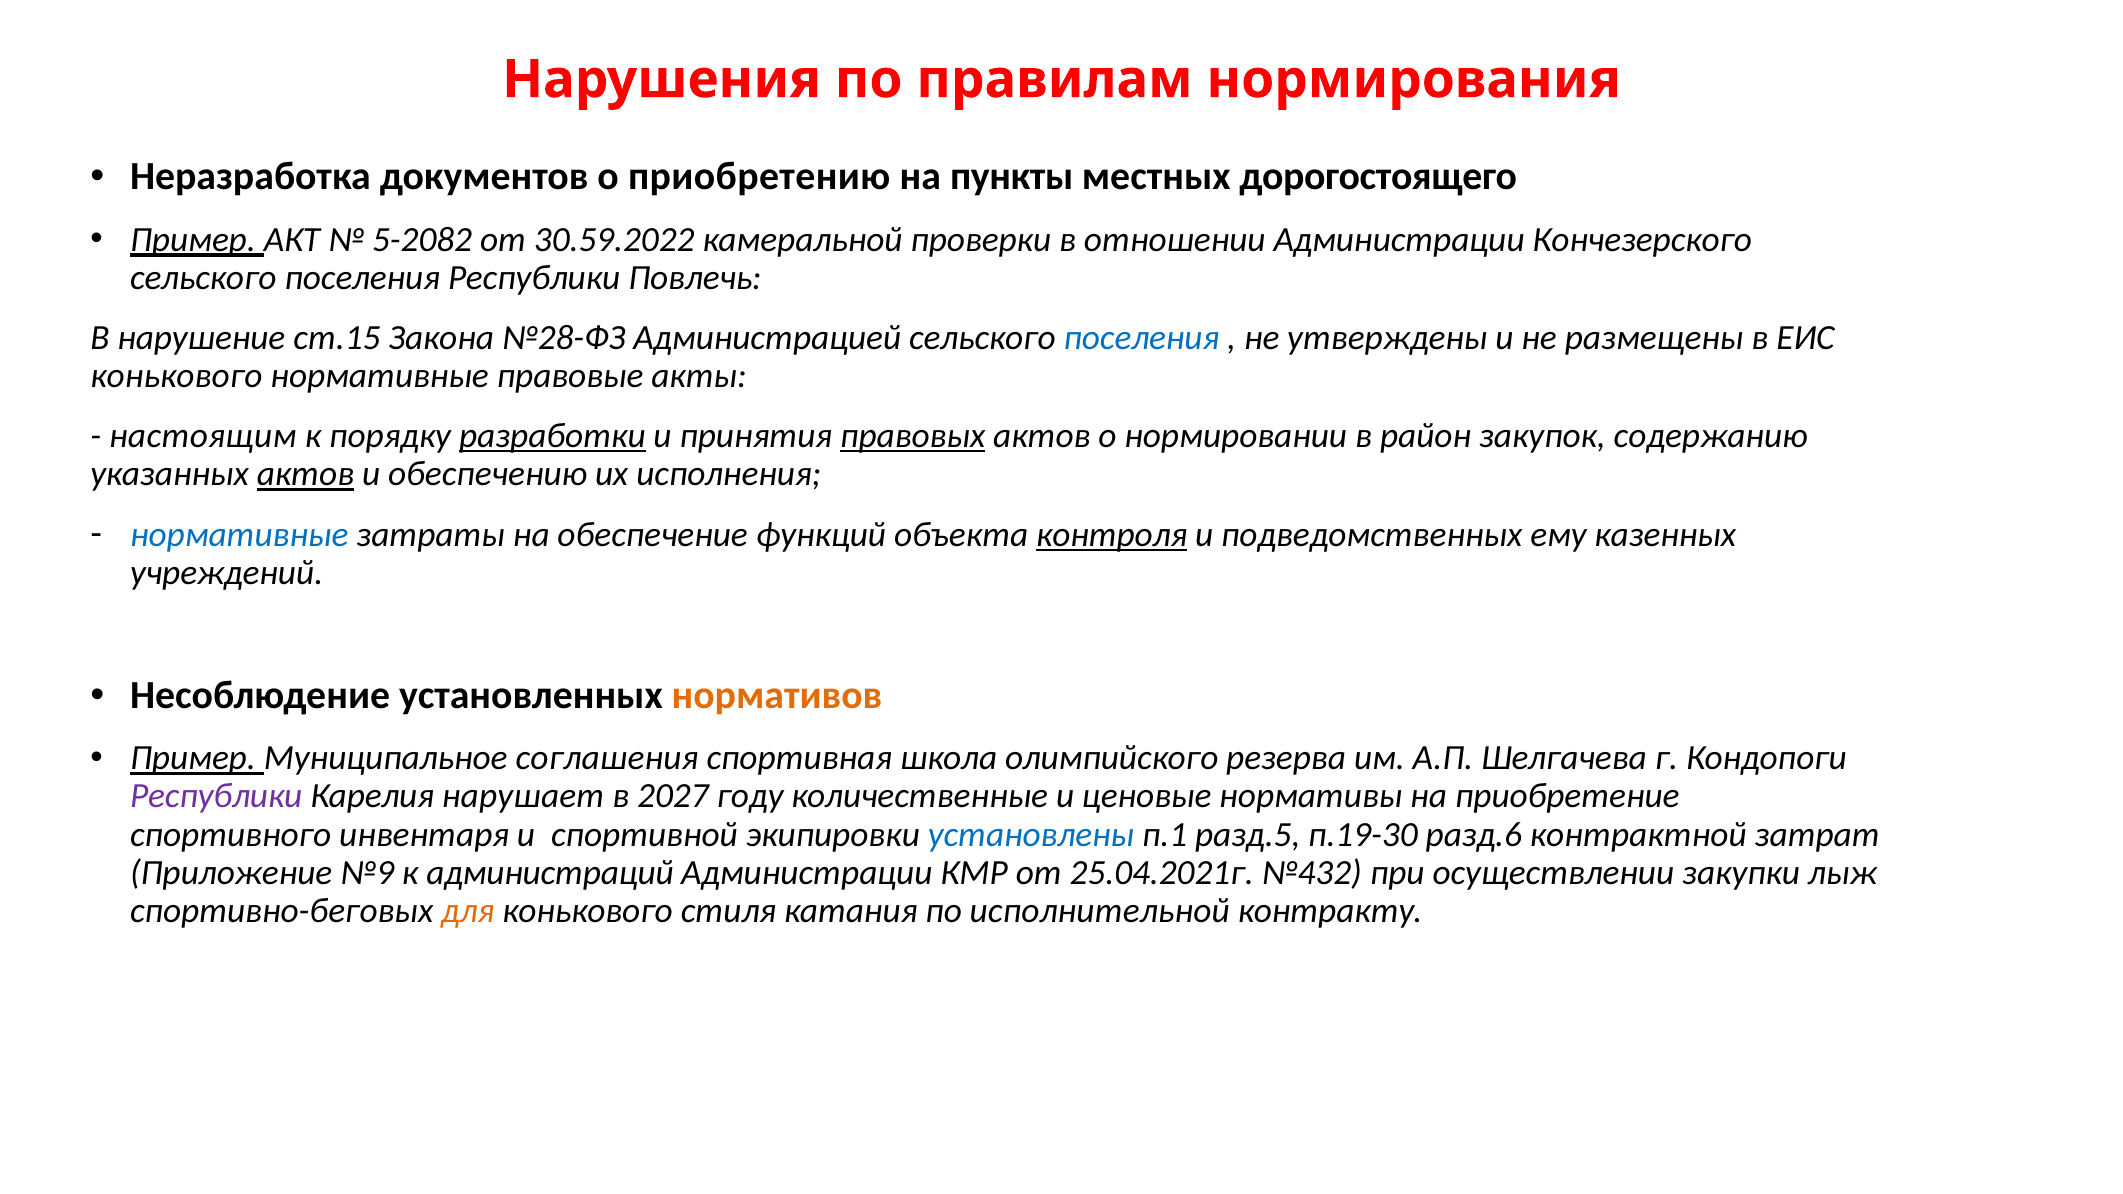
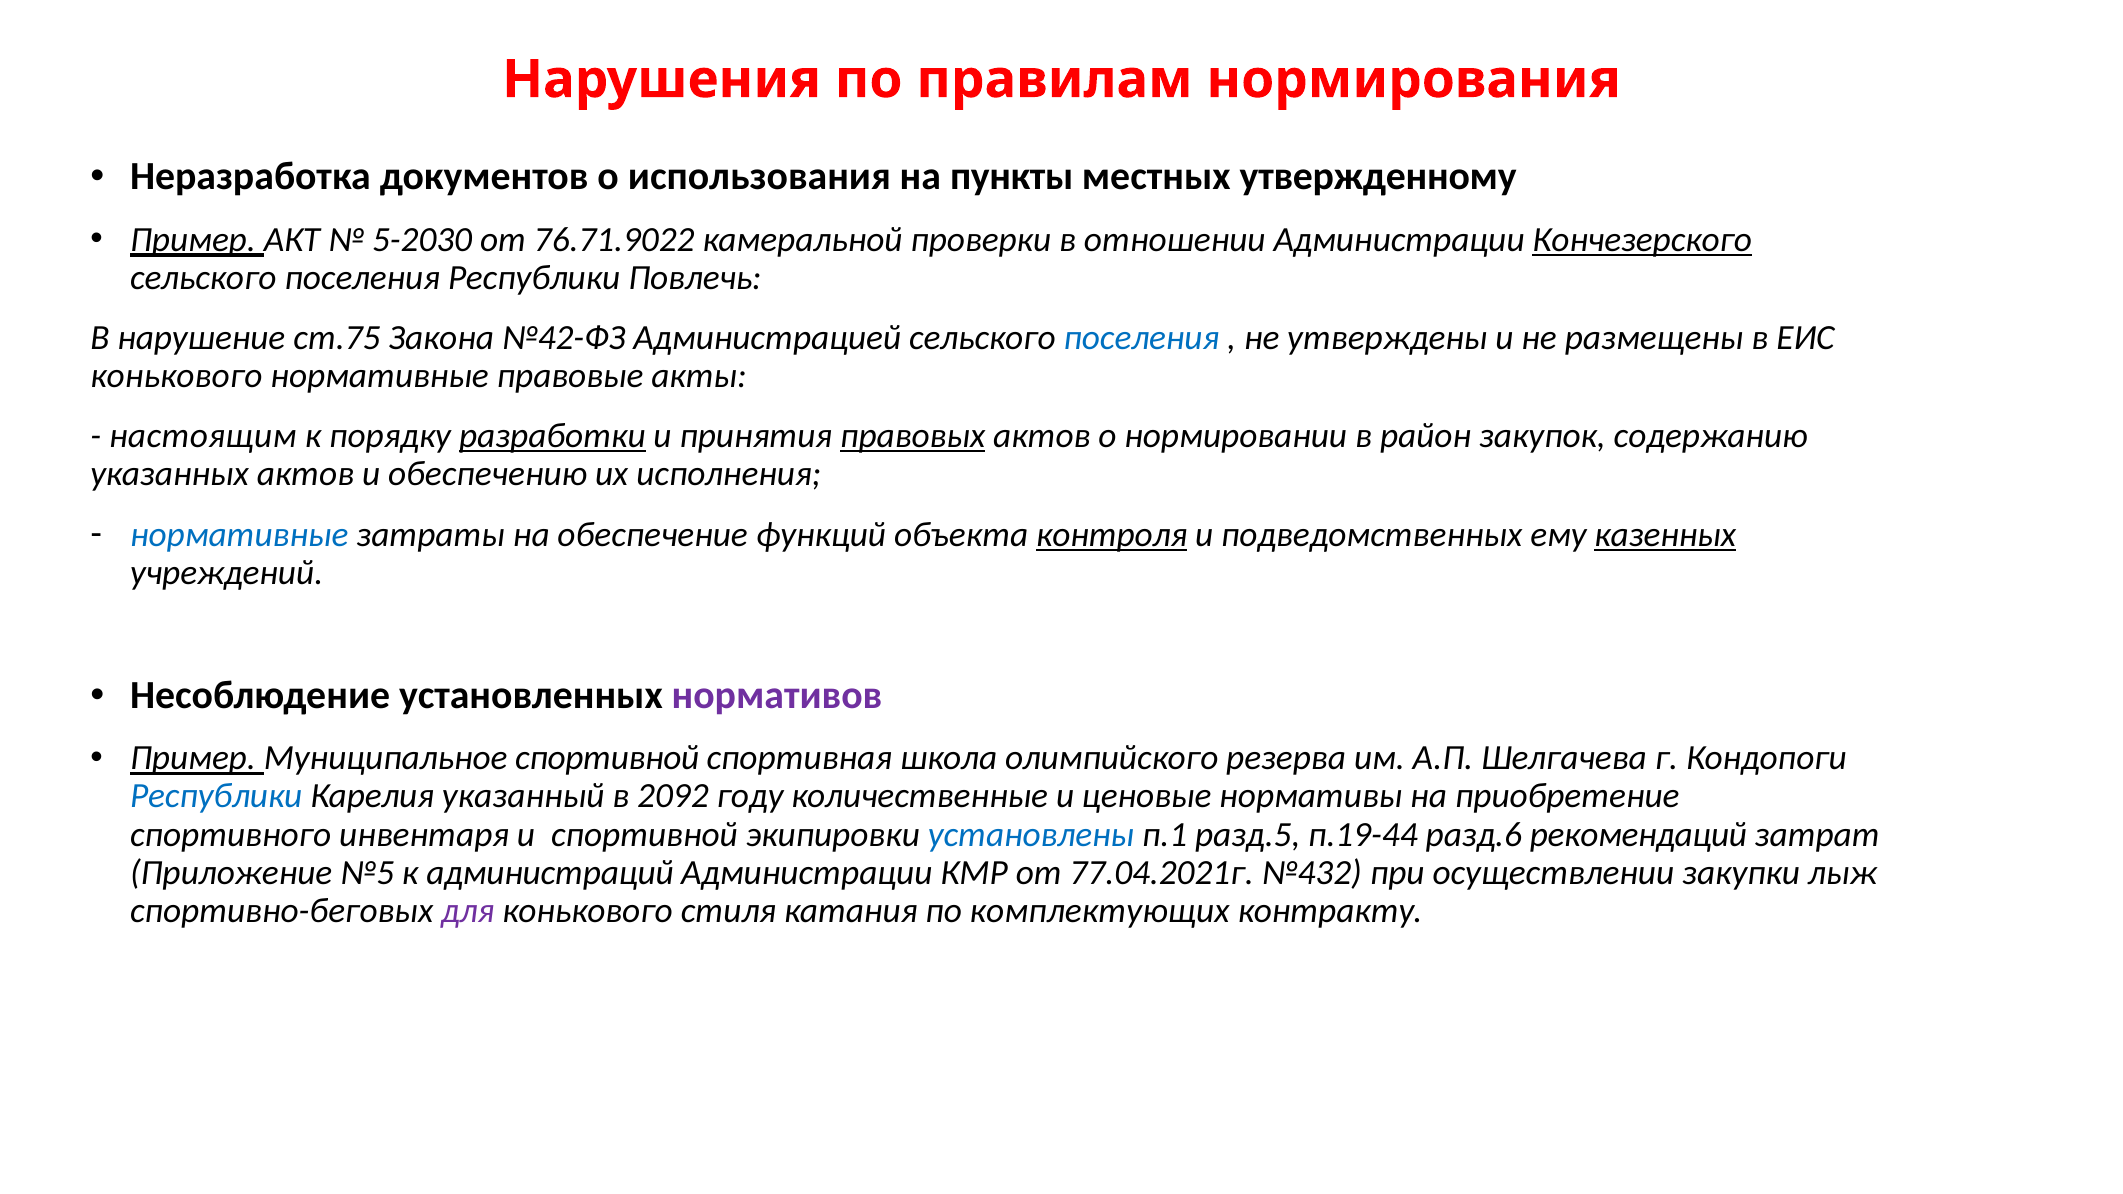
приобретению: приобретению -> использования
дорогостоящего: дорогостоящего -> утвержденному
5-2082: 5-2082 -> 5-2030
30.59.2022: 30.59.2022 -> 76.71.9022
Кончезерского underline: none -> present
ст.15: ст.15 -> ст.75
№28-ФЗ: №28-ФЗ -> №42-ФЗ
актов at (305, 474) underline: present -> none
казенных underline: none -> present
нормативов colour: orange -> purple
Муниципальное соглашения: соглашения -> спортивной
Республики at (216, 796) colour: purple -> blue
нарушает: нарушает -> указанный
2027: 2027 -> 2092
п.19-30: п.19-30 -> п.19-44
контрактной: контрактной -> рекомендаций
№9: №9 -> №5
25.04.2021г: 25.04.2021г -> 77.04.2021г
для colour: orange -> purple
исполнительной: исполнительной -> комплектующих
